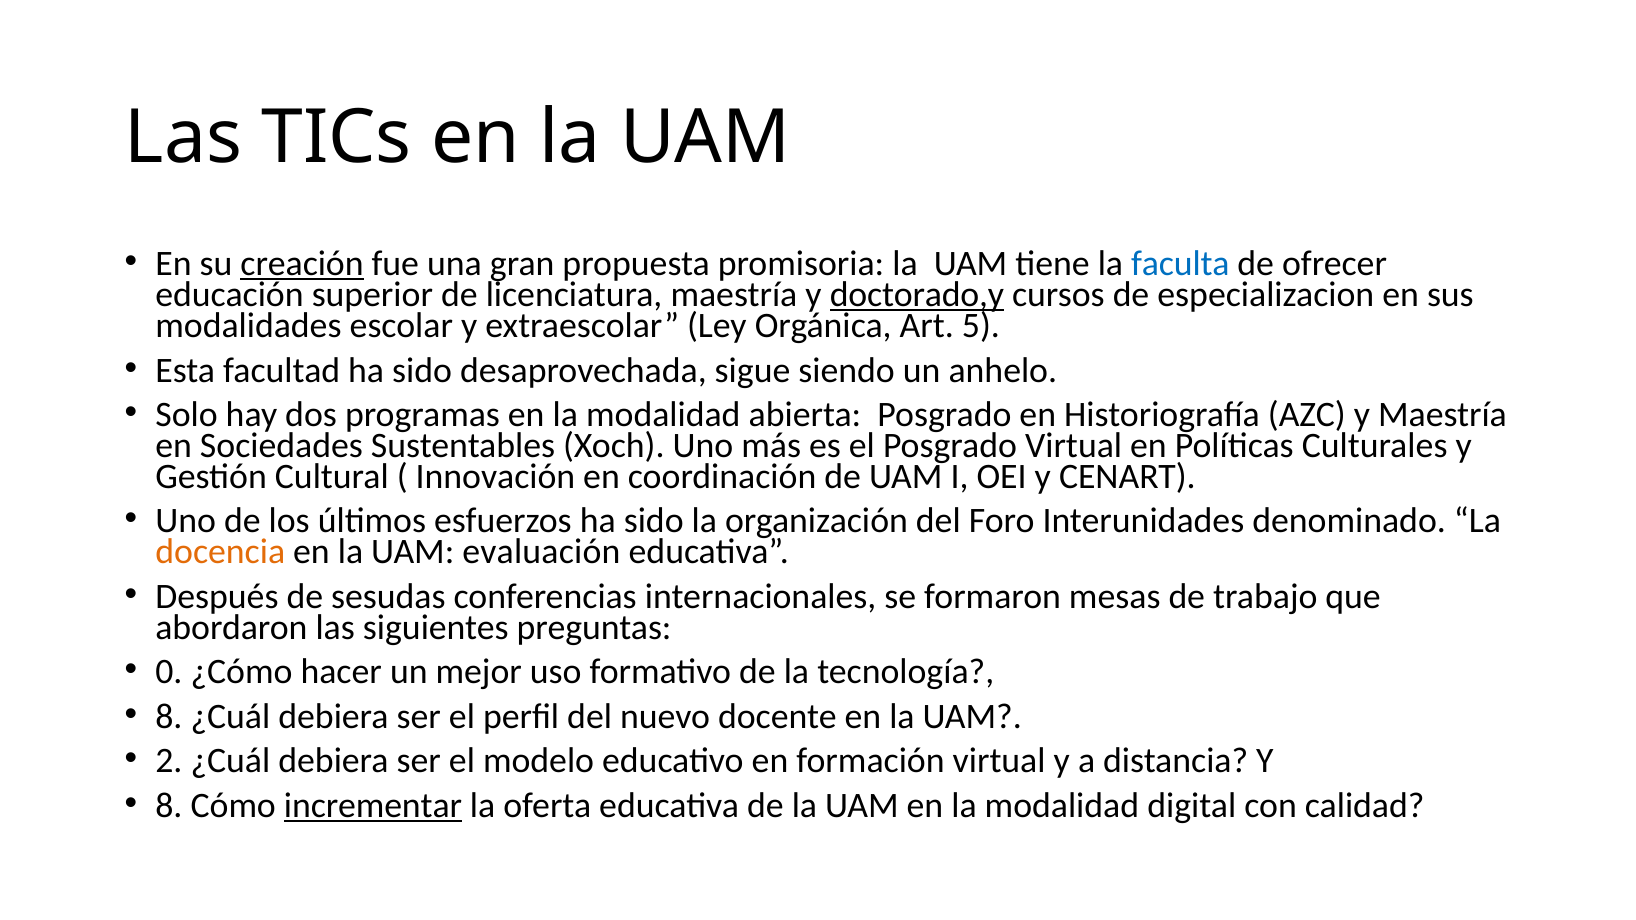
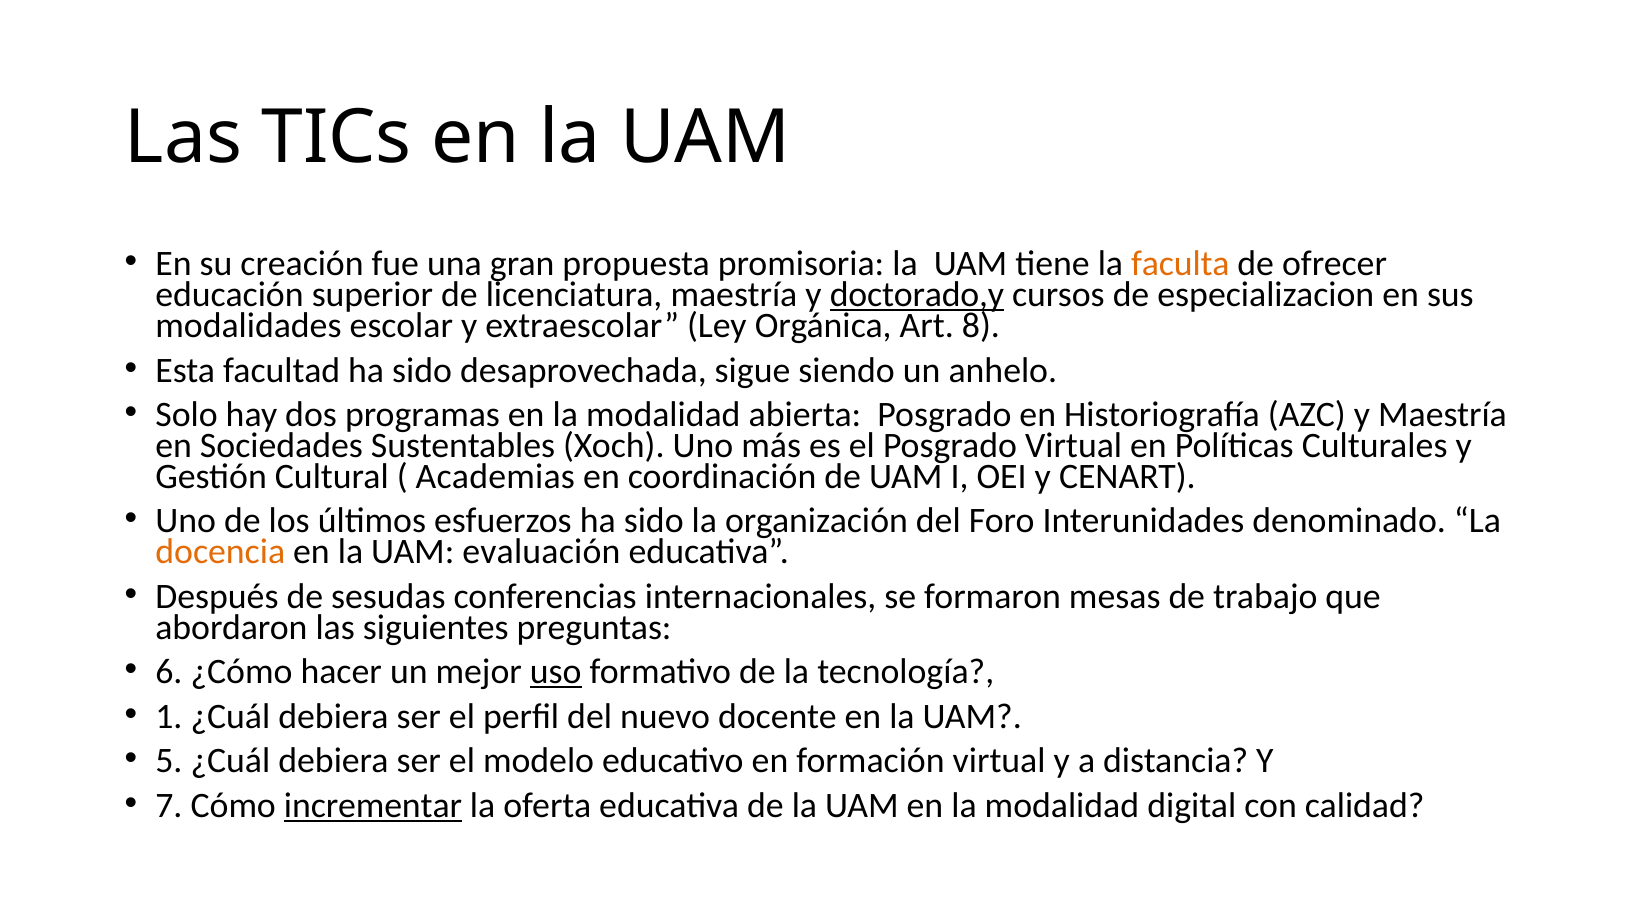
creación underline: present -> none
faculta colour: blue -> orange
5: 5 -> 8
Innovación: Innovación -> Academias
0: 0 -> 6
uso underline: none -> present
8 at (169, 717): 8 -> 1
2: 2 -> 5
8 at (169, 806): 8 -> 7
